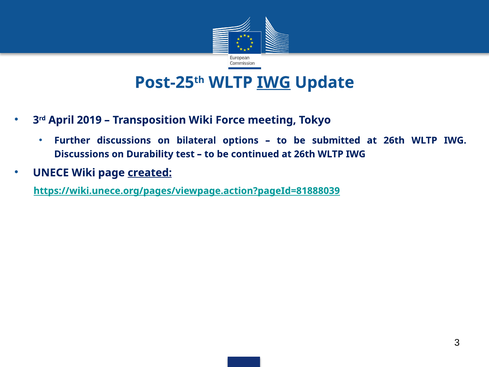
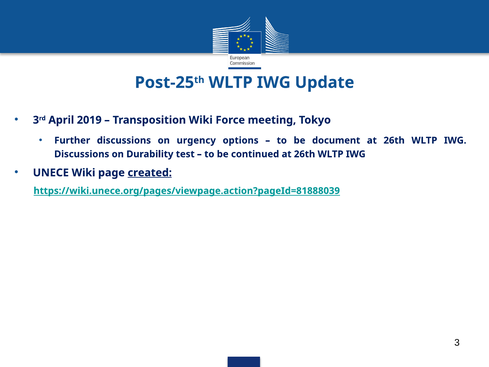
IWG at (274, 82) underline: present -> none
bilateral: bilateral -> urgency
submitted: submitted -> document
